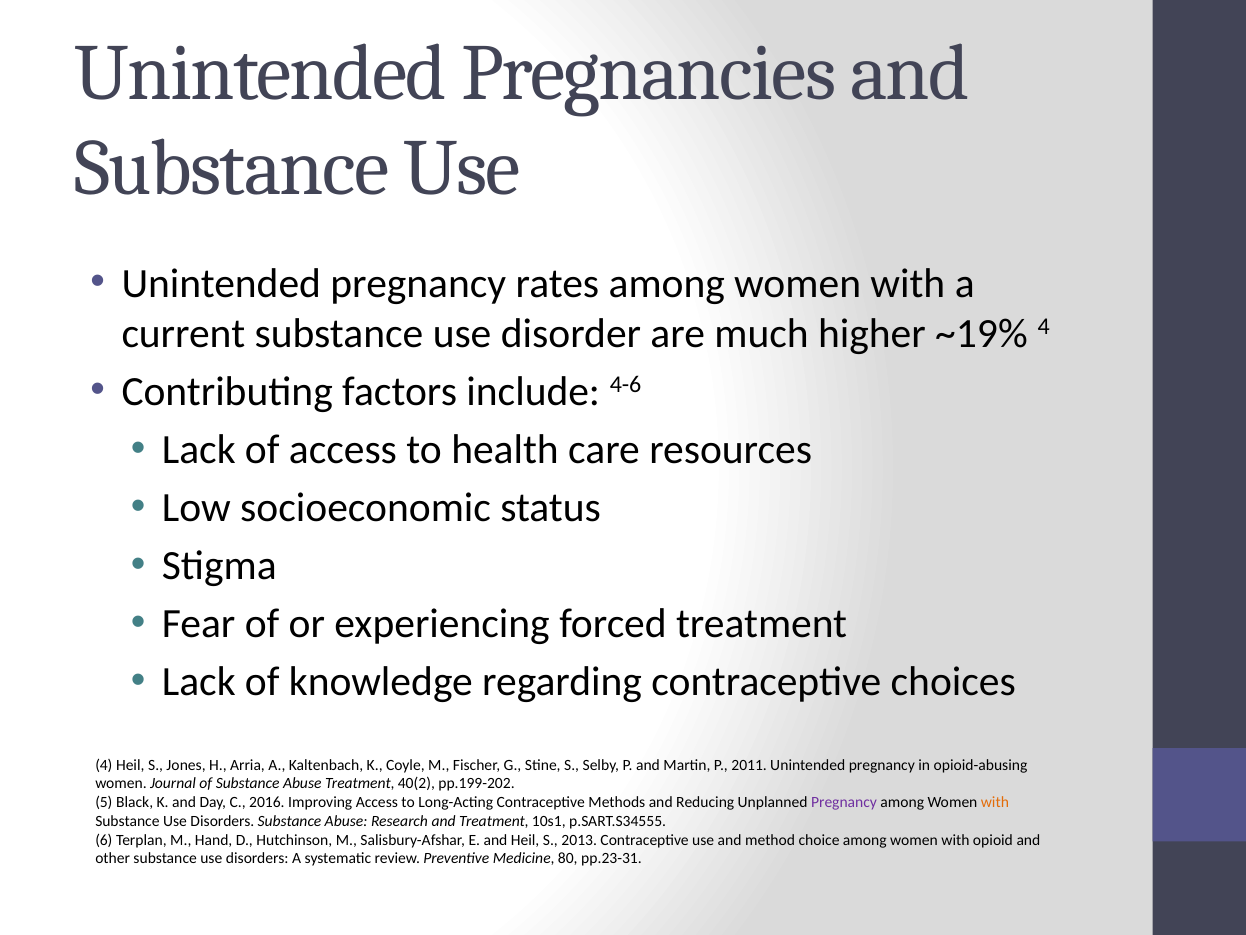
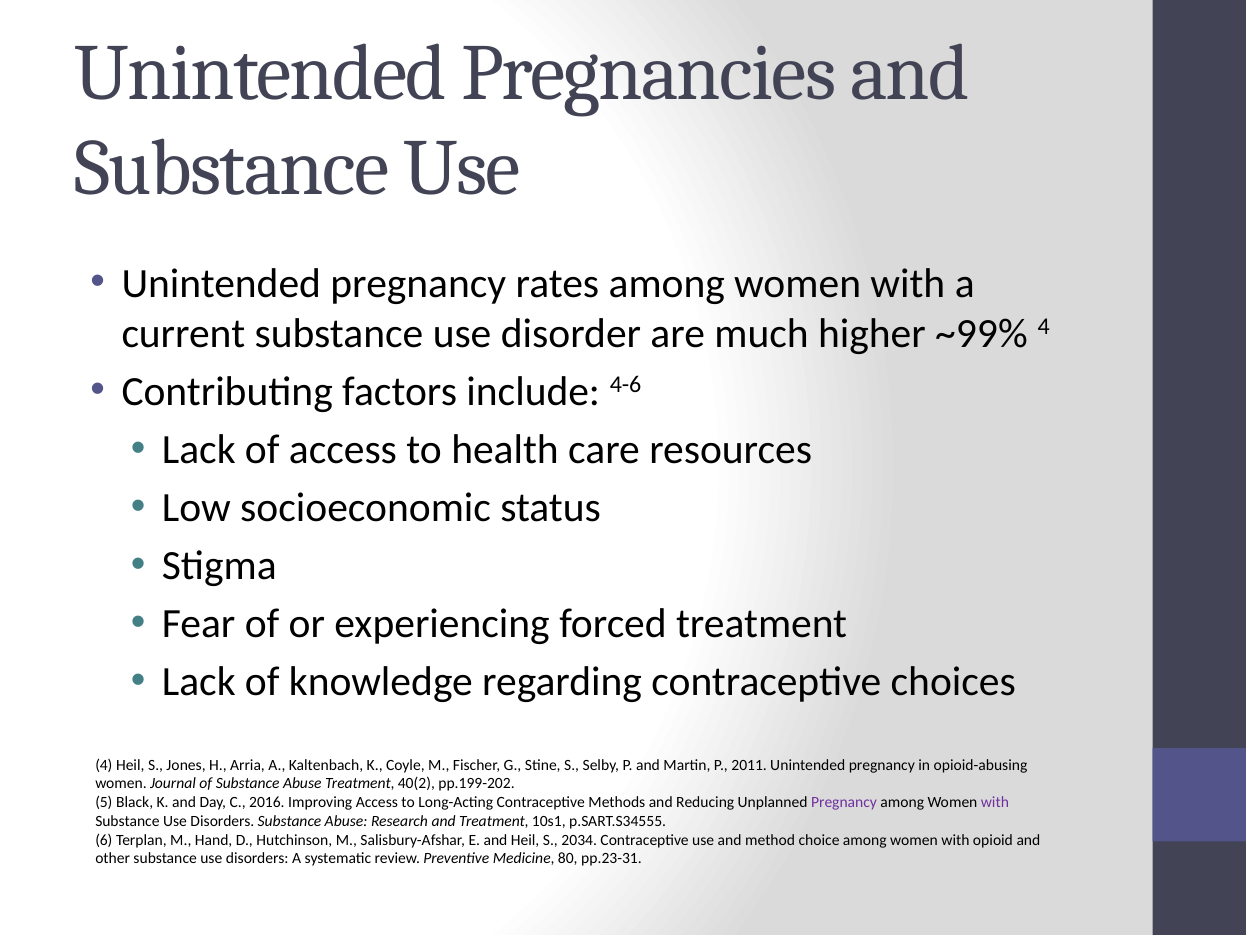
~19%: ~19% -> ~99%
with at (995, 802) colour: orange -> purple
2013: 2013 -> 2034
